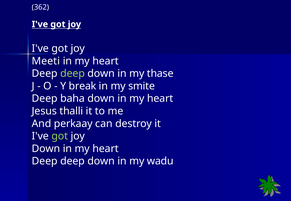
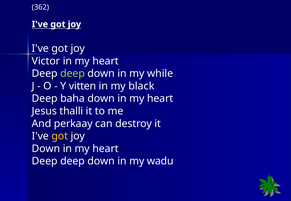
Meeti: Meeti -> Victor
thase: thase -> while
break: break -> vitten
smite: smite -> black
got at (60, 136) colour: light green -> yellow
